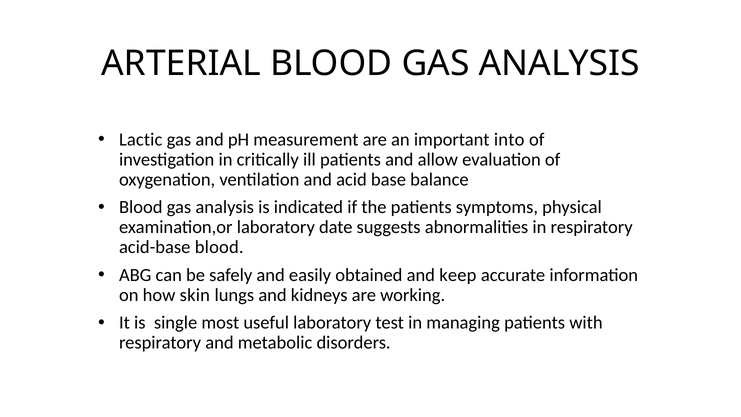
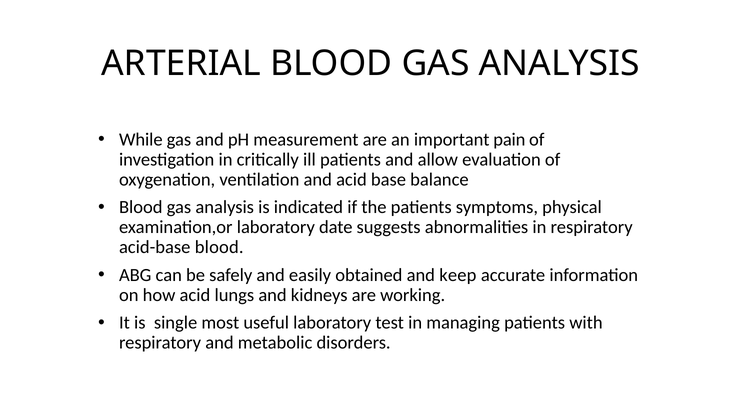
Lactic: Lactic -> While
into: into -> pain
how skin: skin -> acid
